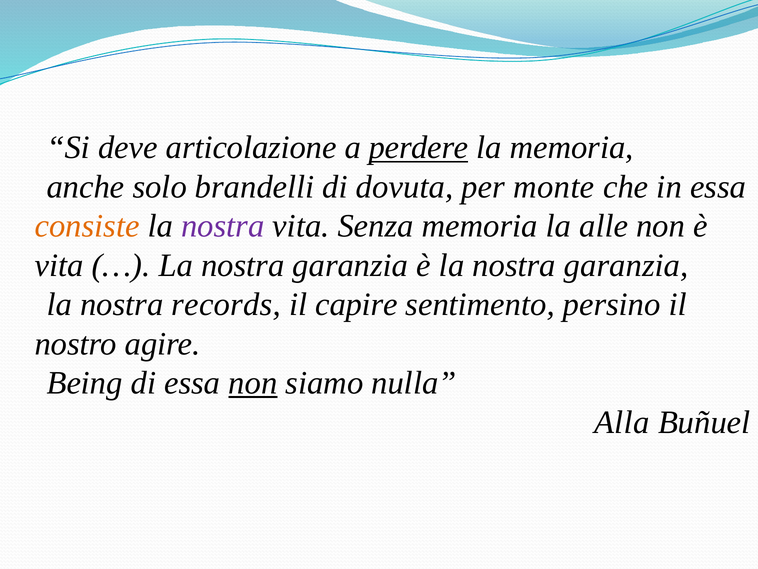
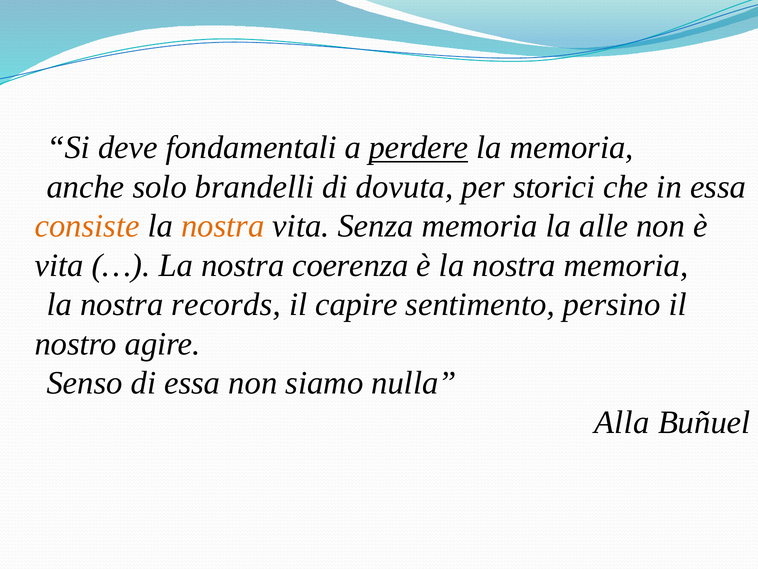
articolazione: articolazione -> fondamentali
monte: monte -> storici
nostra at (223, 226) colour: purple -> orange
garanzia at (350, 265): garanzia -> coerenza
è la nostra garanzia: garanzia -> memoria
Being: Being -> Senso
non at (253, 383) underline: present -> none
